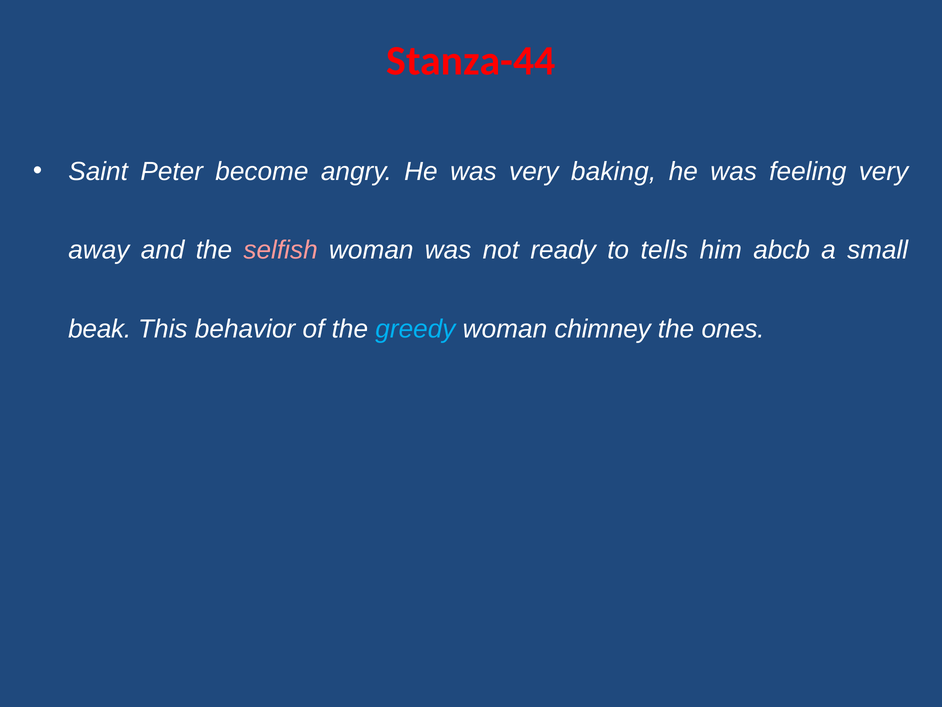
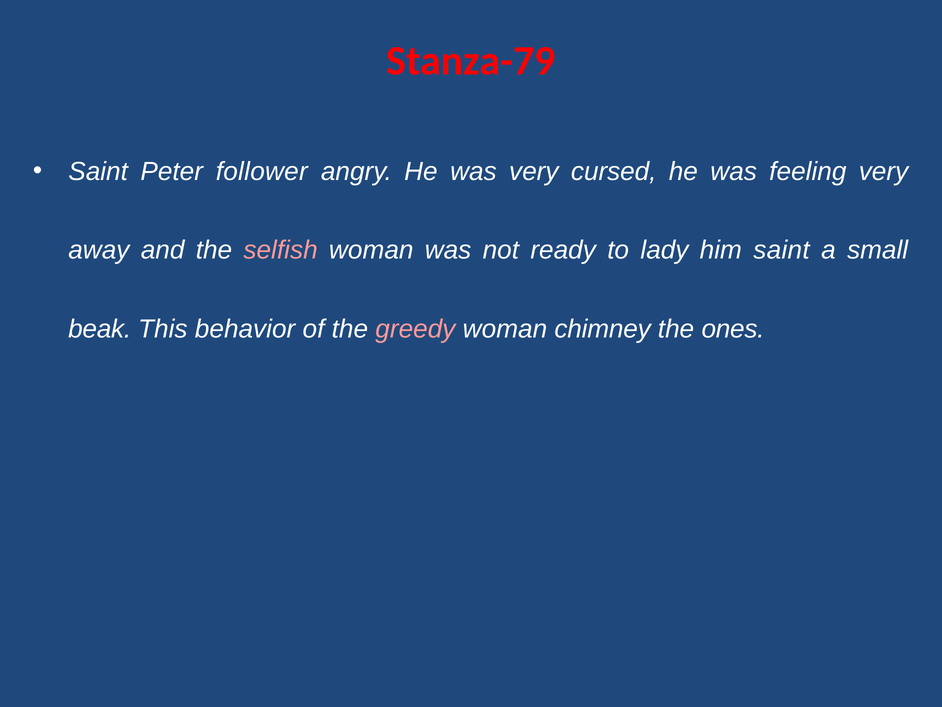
Stanza-44: Stanza-44 -> Stanza-79
become: become -> follower
baking: baking -> cursed
tells: tells -> lady
him abcb: abcb -> saint
greedy colour: light blue -> pink
